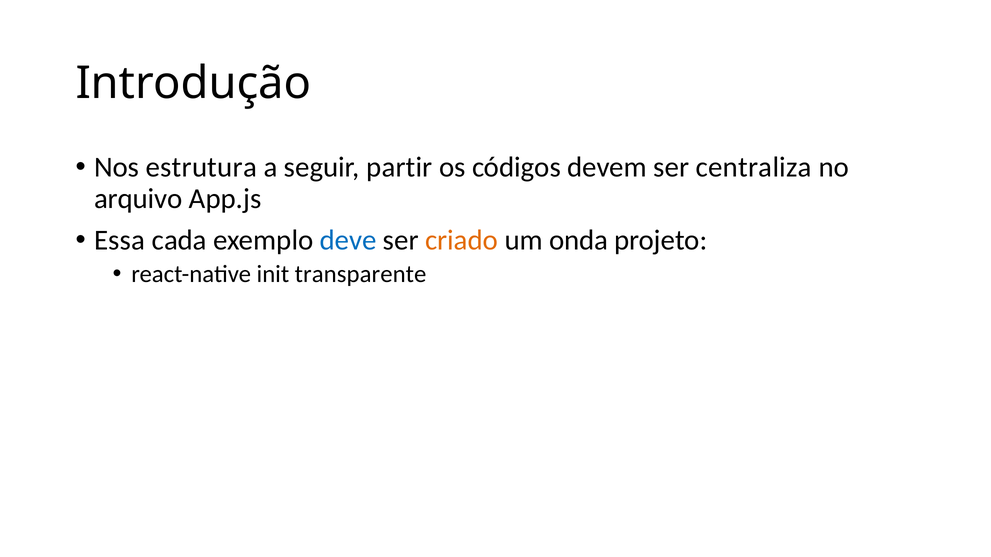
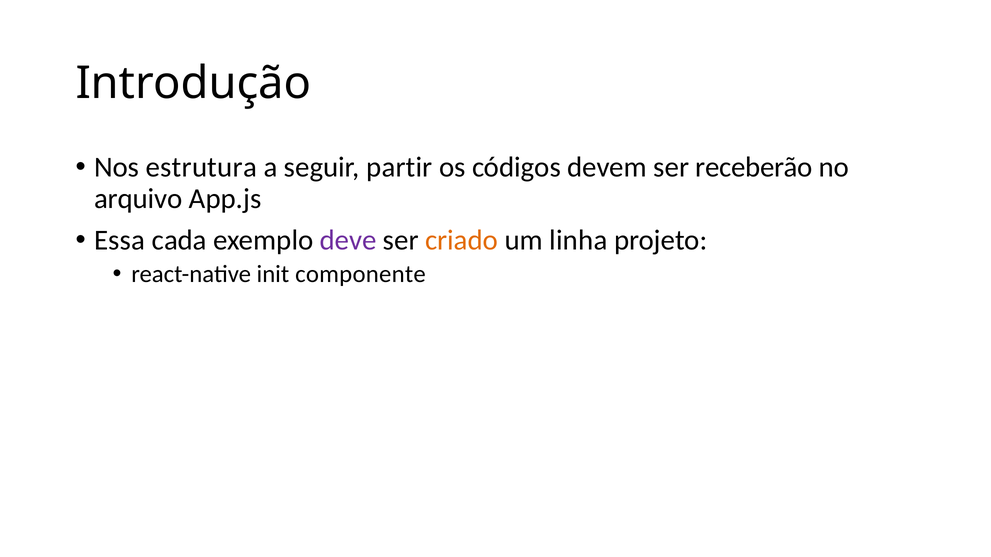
centraliza: centraliza -> receberão
deve colour: blue -> purple
onda: onda -> linha
transparente: transparente -> componente
